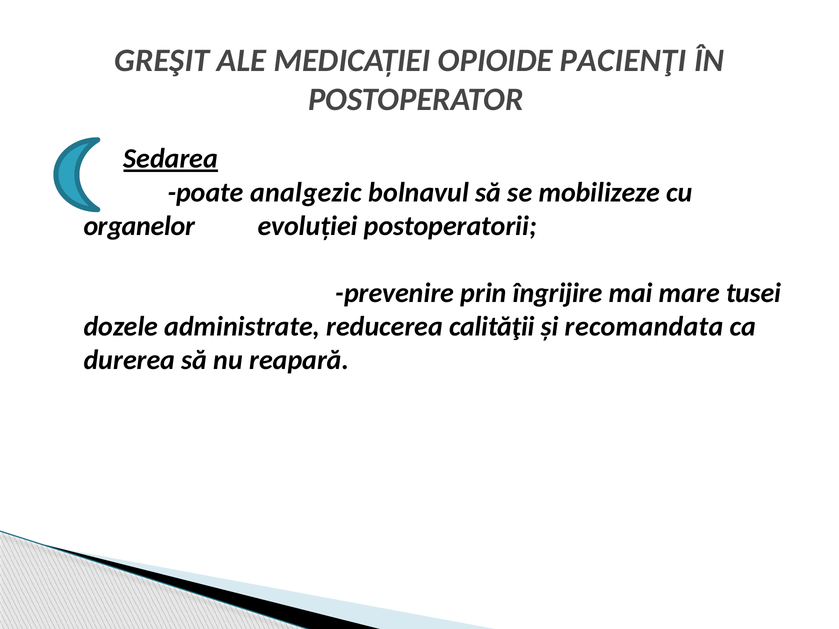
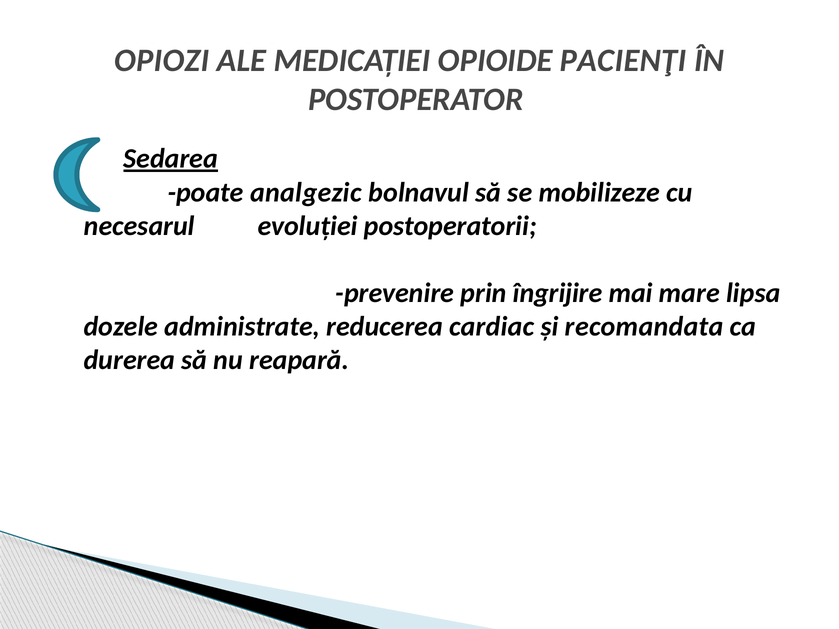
GREŞIT: GREŞIT -> OPIOZI
organelor: organelor -> necesarul
tusei: tusei -> lipsa
calităţii: calităţii -> cardiac
